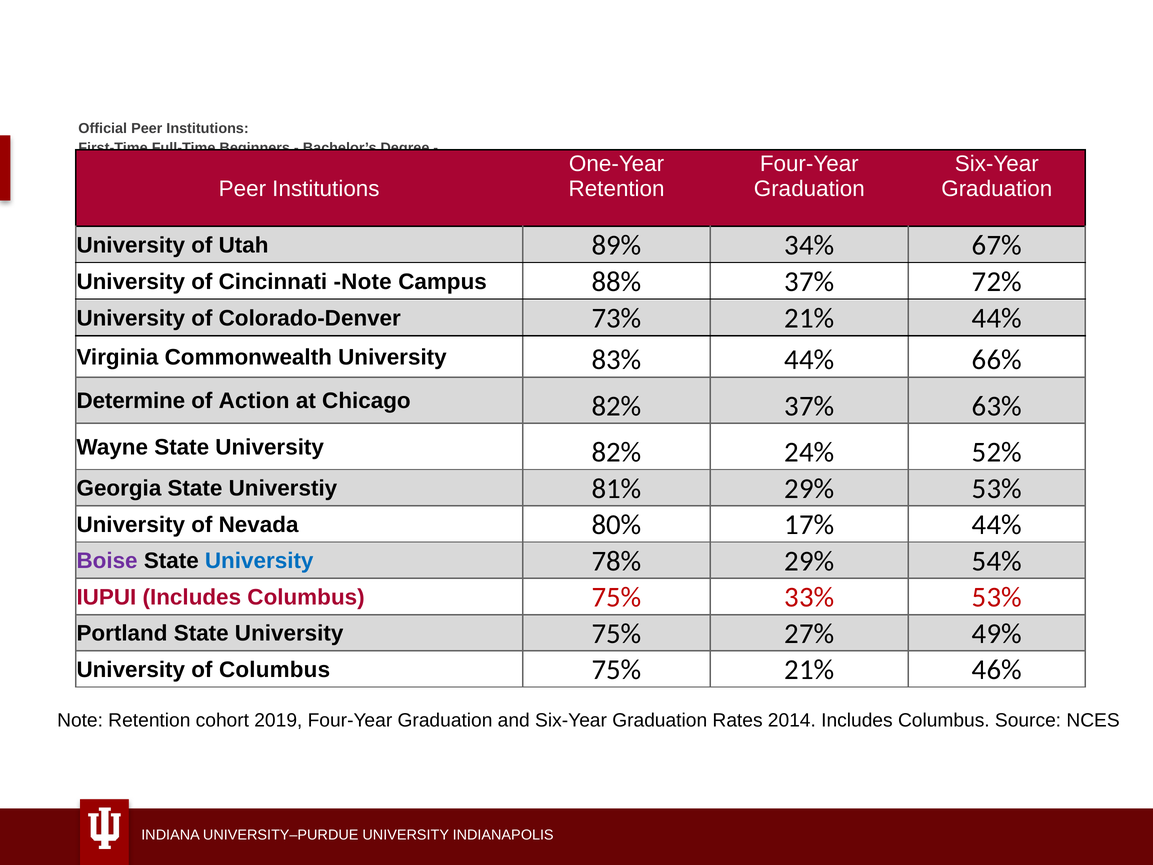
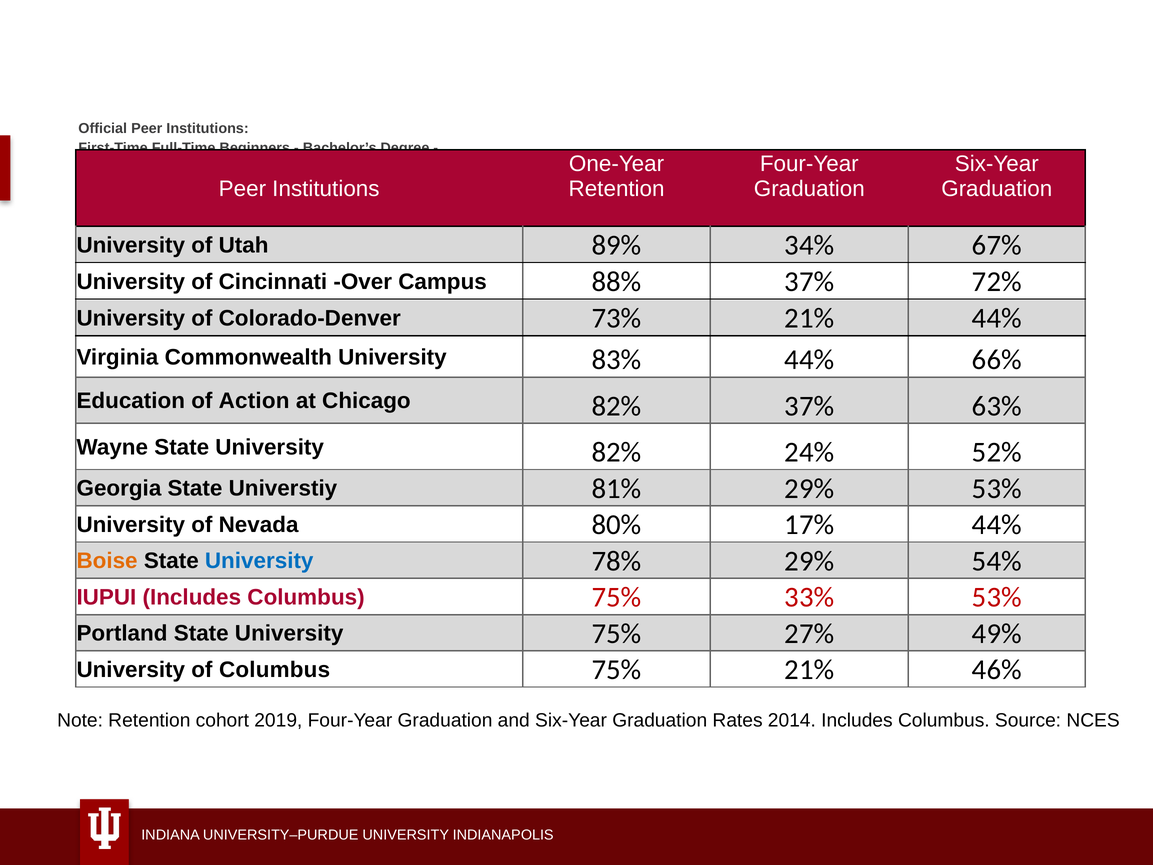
Cincinnati Note: Note -> Over
Determine: Determine -> Education
Boise colour: purple -> orange
